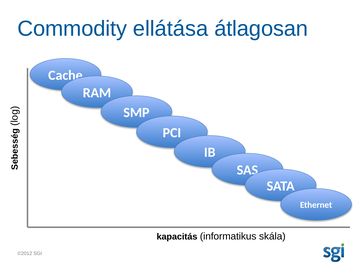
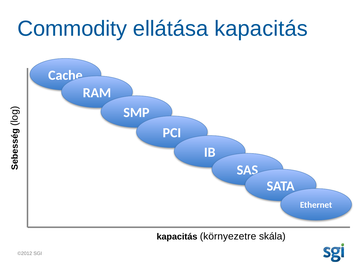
ellátása átlagosan: átlagosan -> kapacitás
informatikus: informatikus -> környezetre
